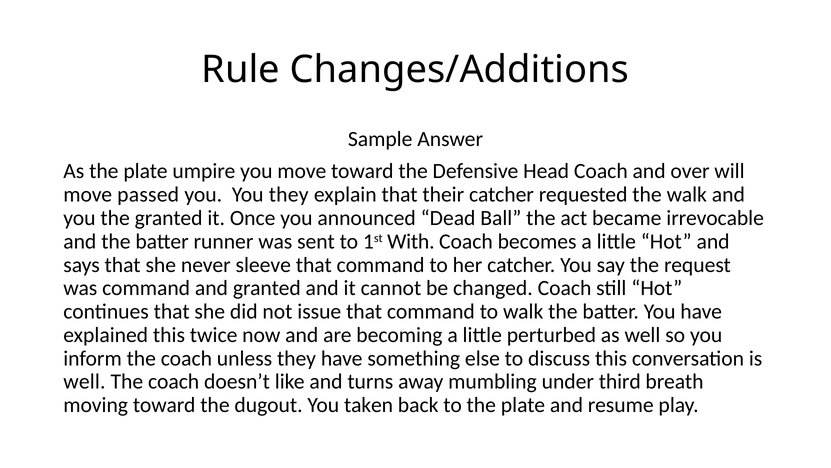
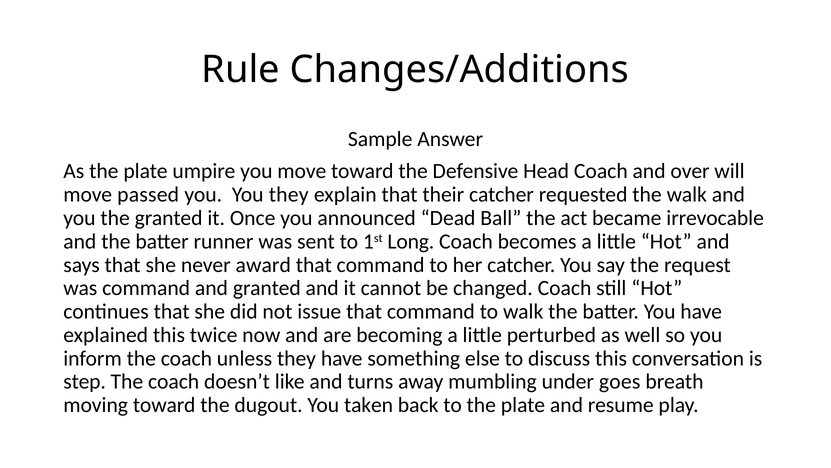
With: With -> Long
sleeve: sleeve -> award
well at (84, 381): well -> step
third: third -> goes
